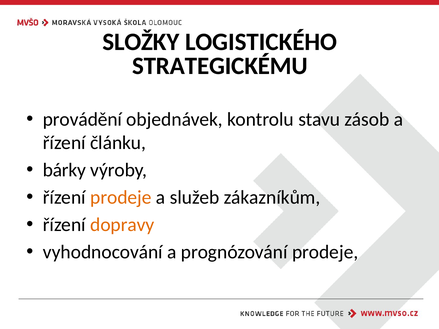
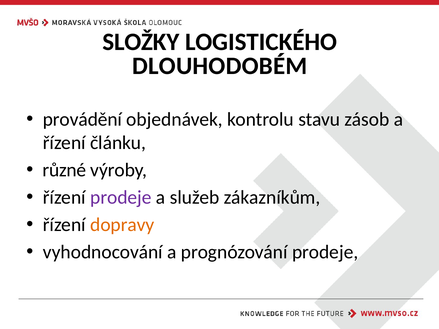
STRATEGICKÉMU: STRATEGICKÉMU -> DLOUHODOBÉM
bárky: bárky -> různé
prodeje at (121, 198) colour: orange -> purple
